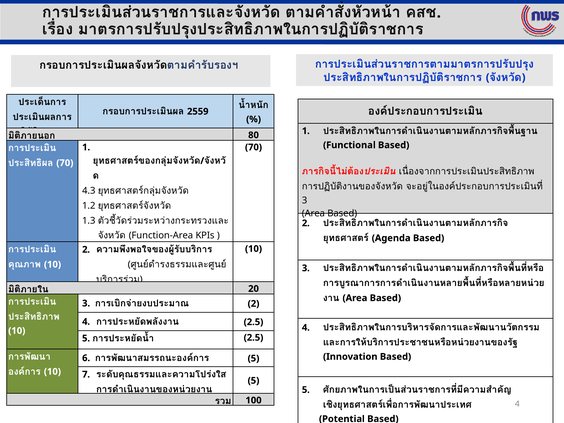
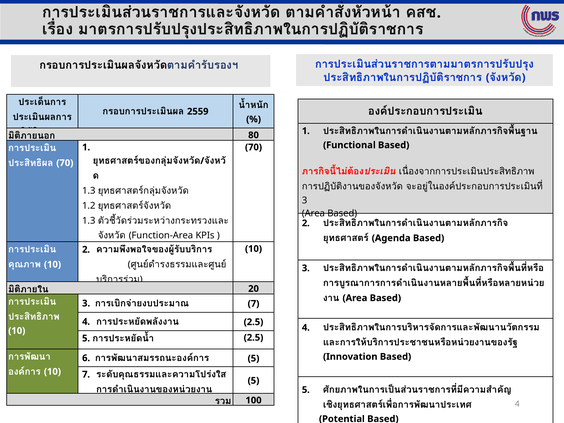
4.3 at (89, 191): 4.3 -> 1.3
2 at (254, 304): 2 -> 7
